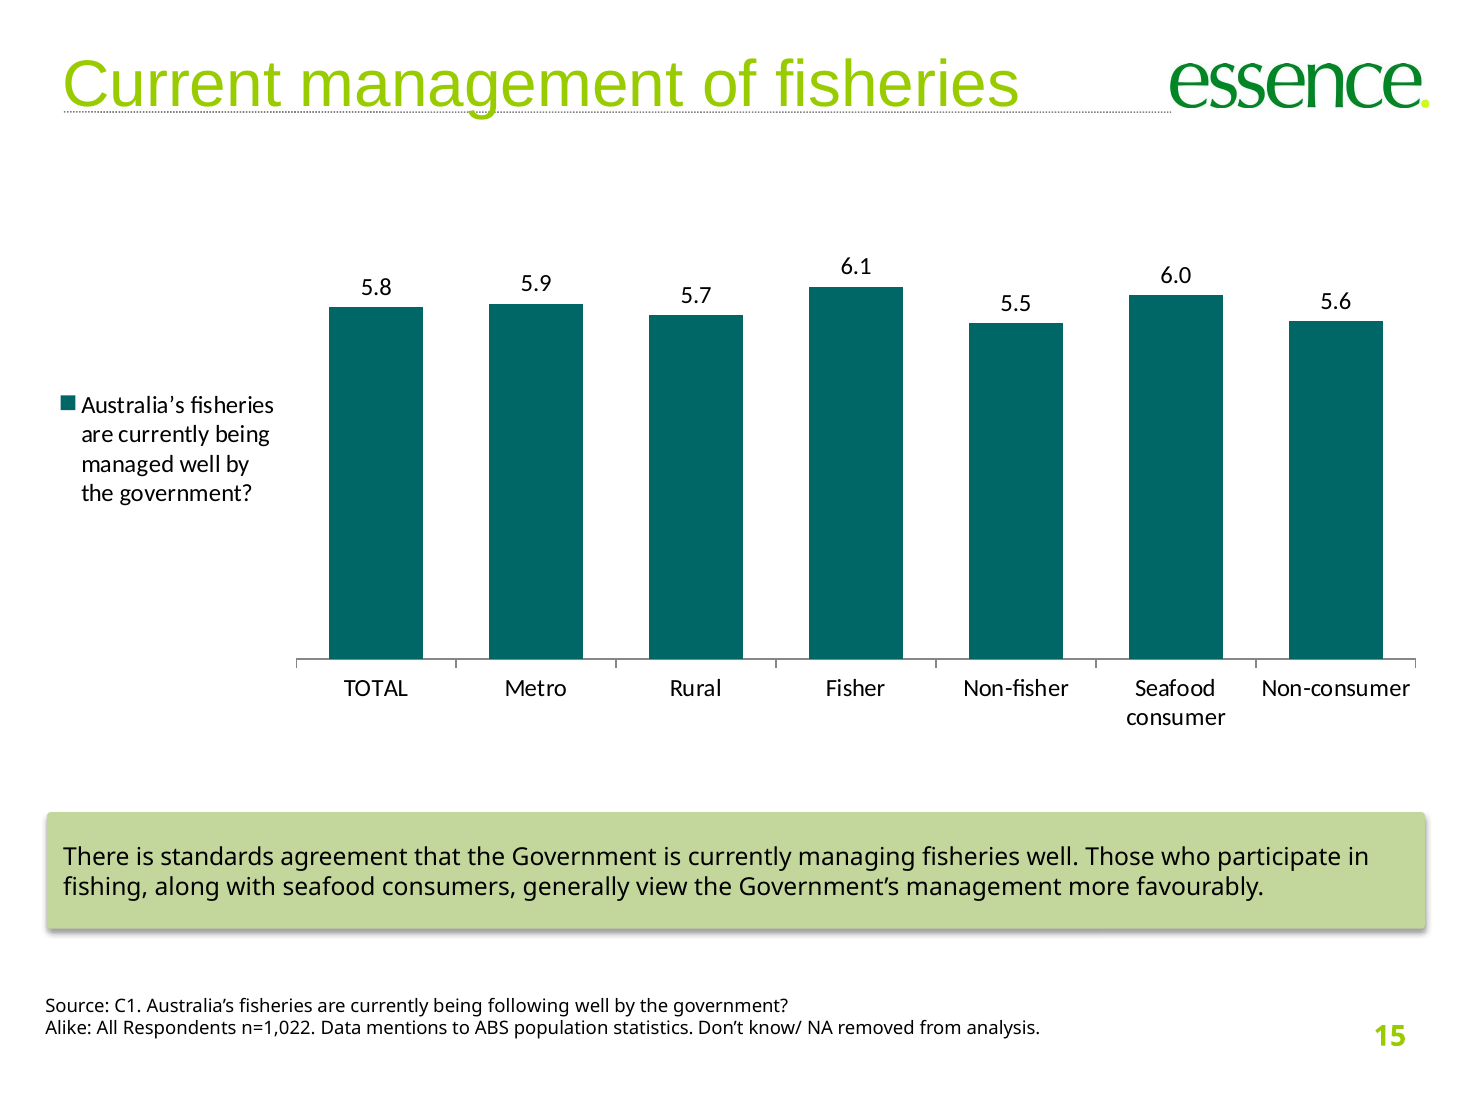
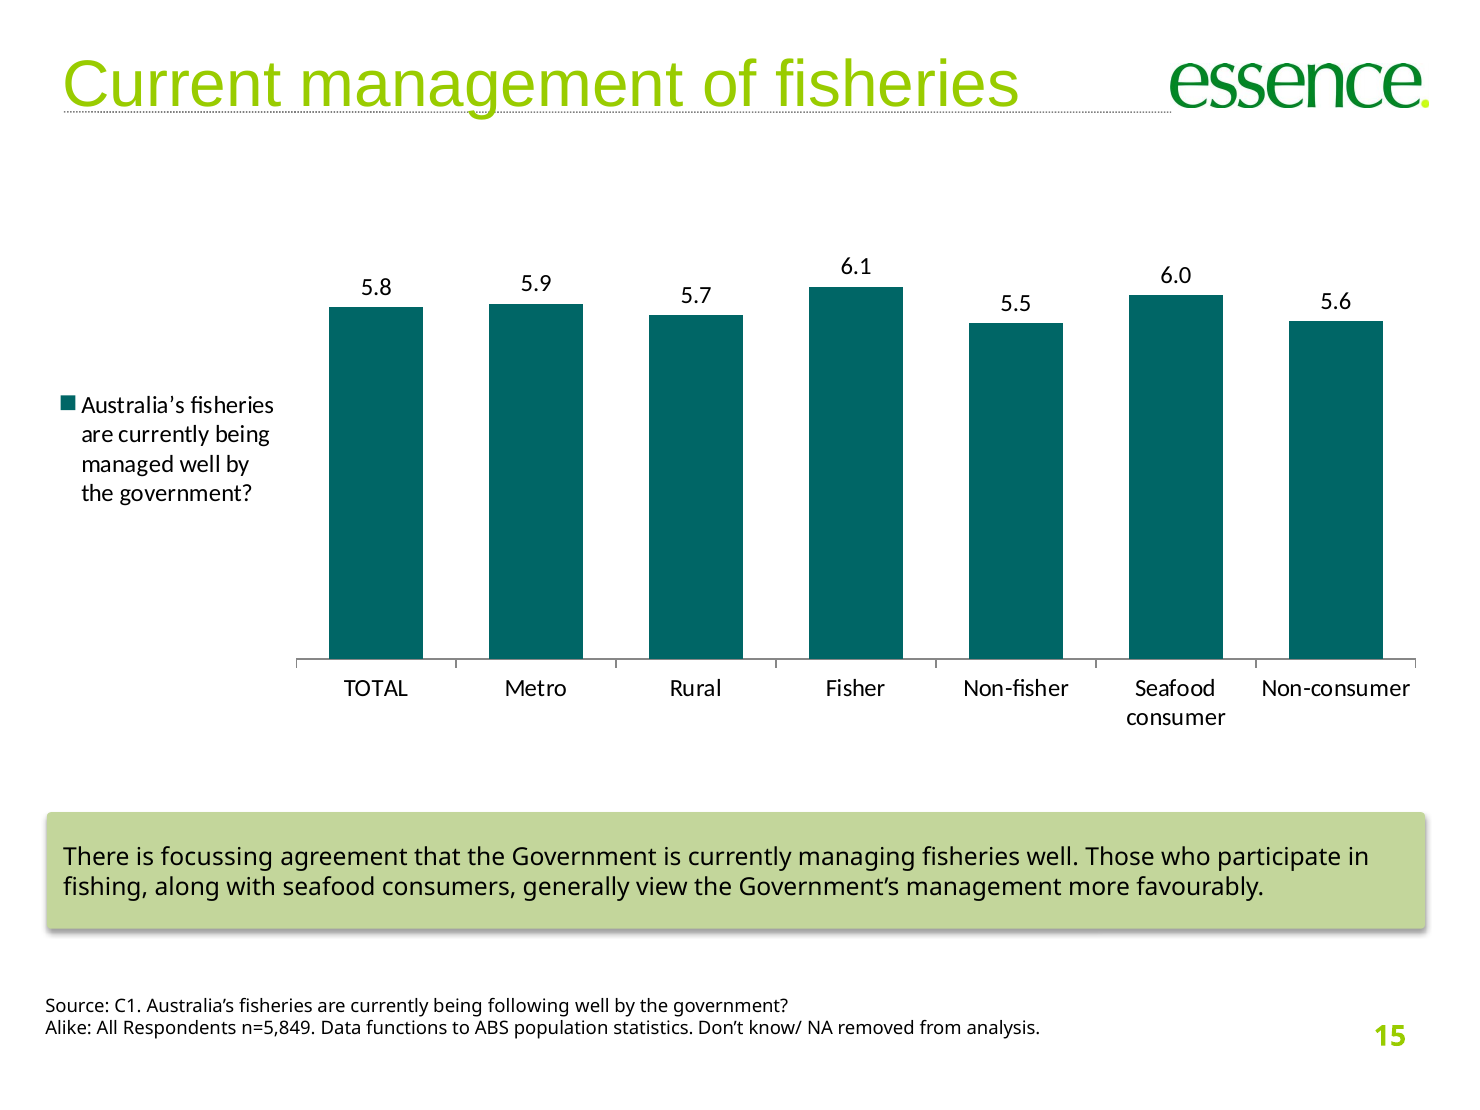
standards: standards -> focussing
n=1,022: n=1,022 -> n=5,849
mentions: mentions -> functions
